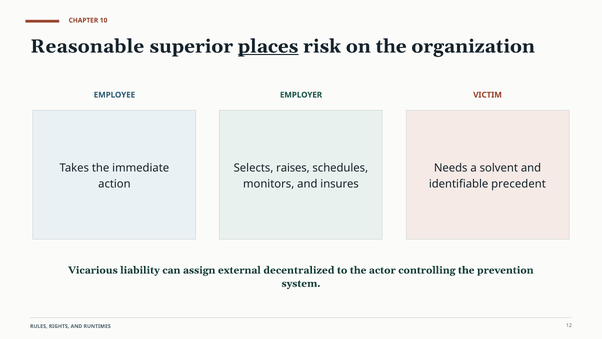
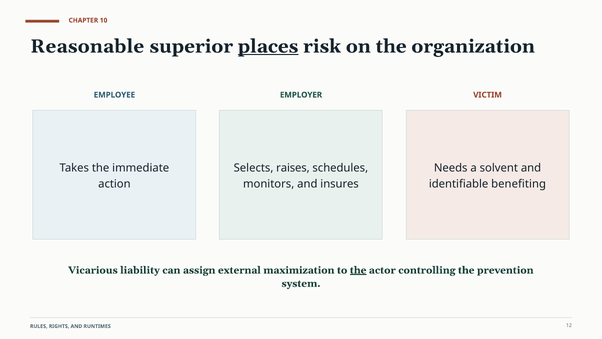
precedent: precedent -> benefiting
decentralized: decentralized -> maximization
the at (358, 270) underline: none -> present
